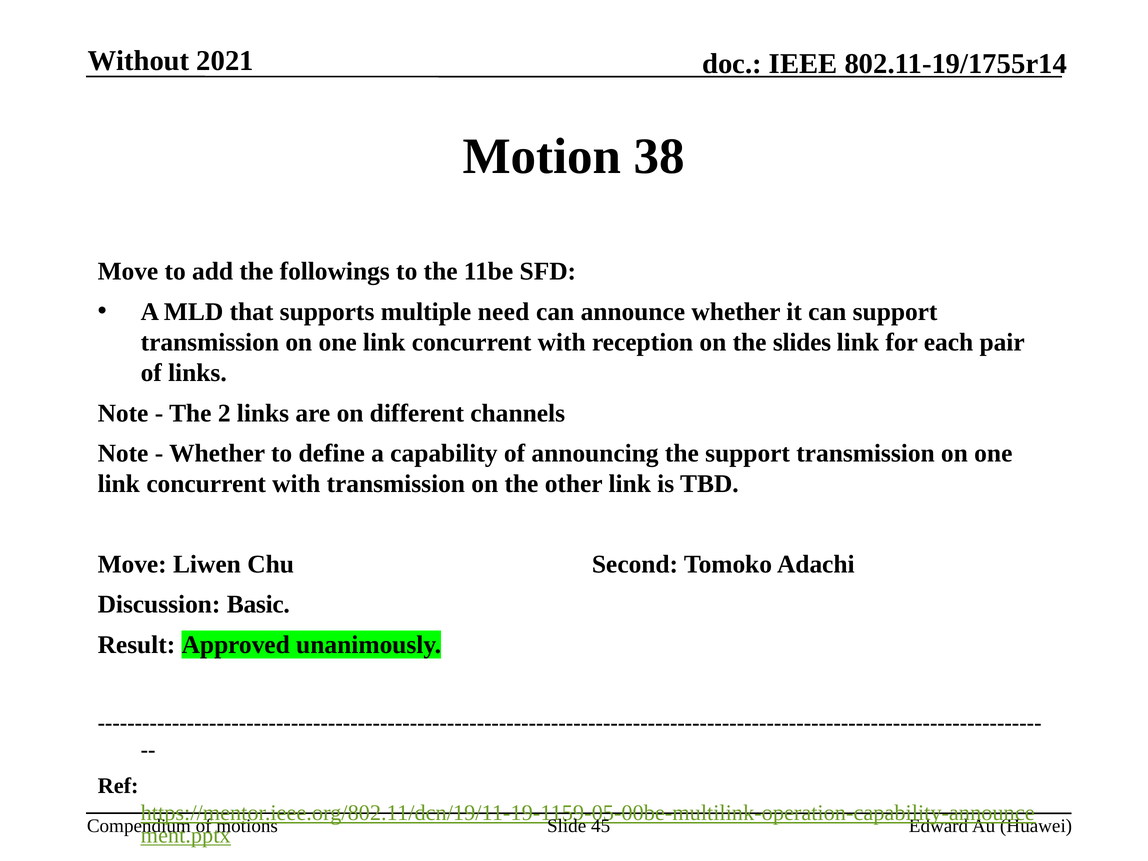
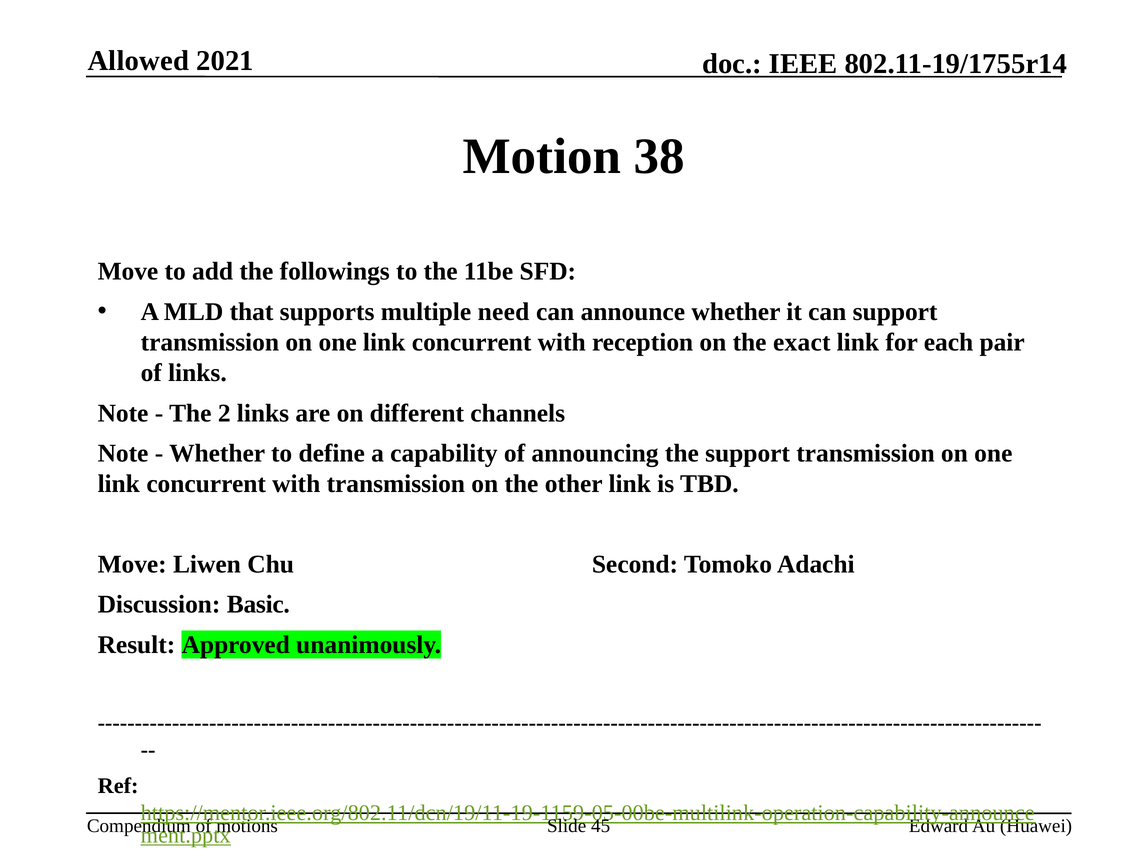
Without: Without -> Allowed
slides: slides -> exact
